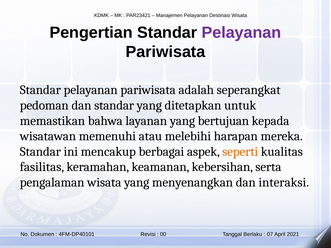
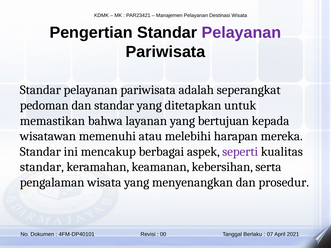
seperti colour: orange -> purple
fasilitas at (42, 167): fasilitas -> standar
interaksi: interaksi -> prosedur
